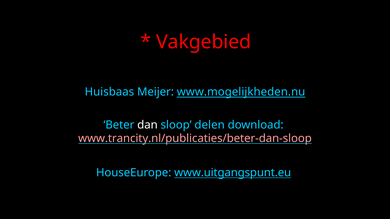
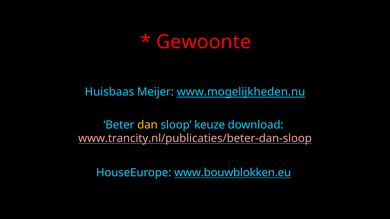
Vakgebied: Vakgebied -> Gewoonte
dan colour: white -> yellow
delen: delen -> keuze
www.uitgangspunt.eu: www.uitgangspunt.eu -> www.bouwblokken.eu
